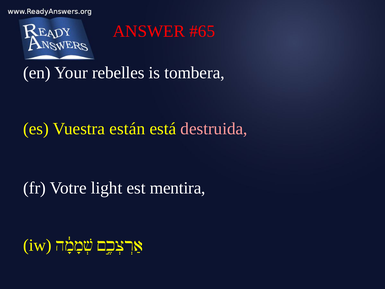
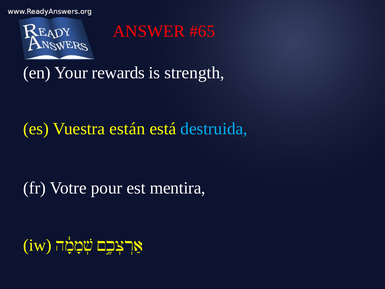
rebelles: rebelles -> rewards
tombera: tombera -> strength
destruida colour: pink -> light blue
light: light -> pour
